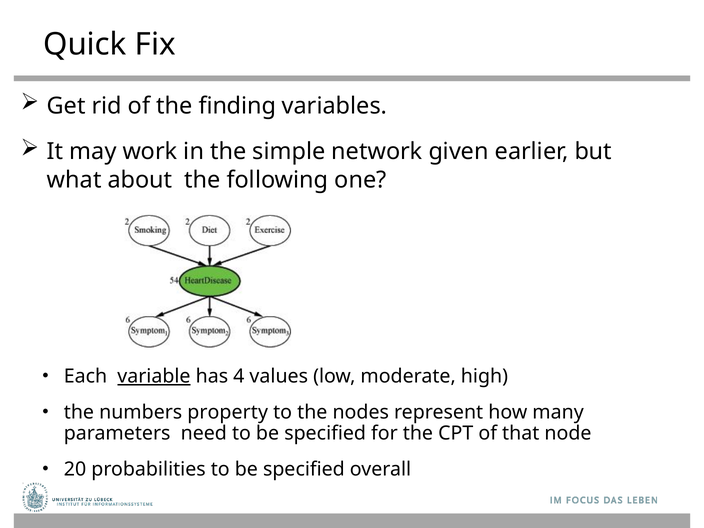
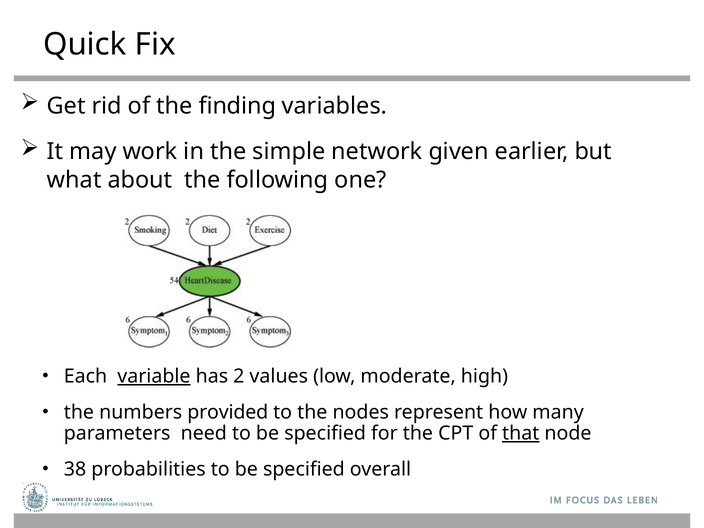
4: 4 -> 2
property: property -> provided
that underline: none -> present
20: 20 -> 38
